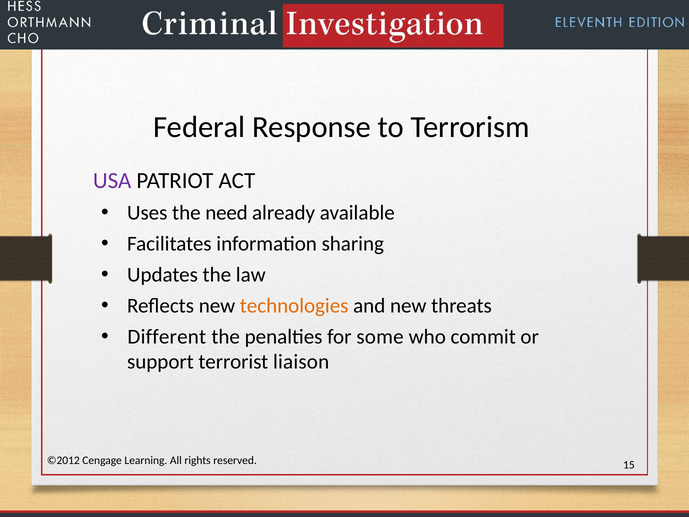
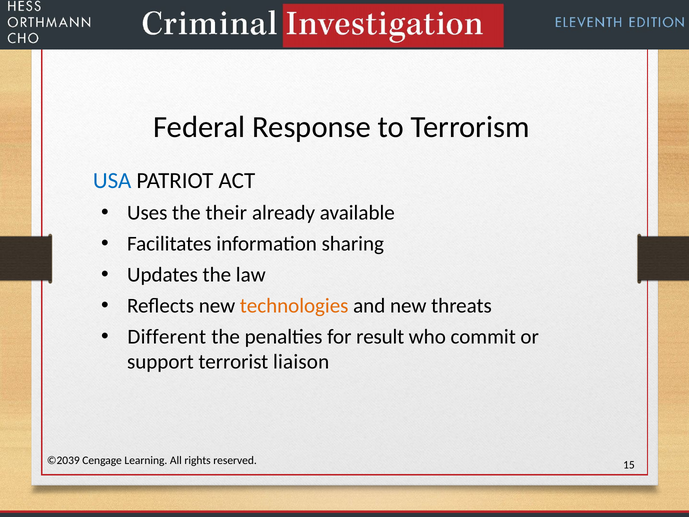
USA colour: purple -> blue
need: need -> their
some: some -> result
©2012: ©2012 -> ©2039
